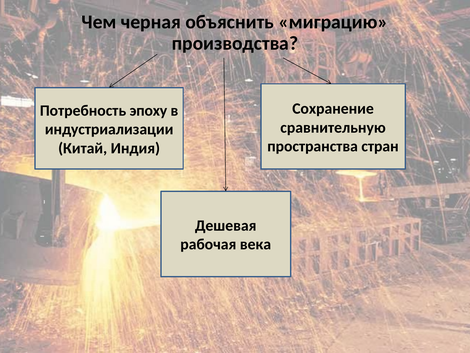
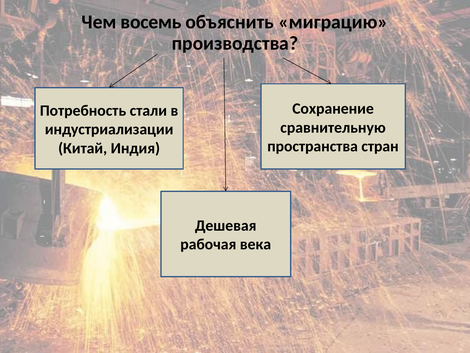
черная: черная -> восемь
эпоху: эпоху -> стали
